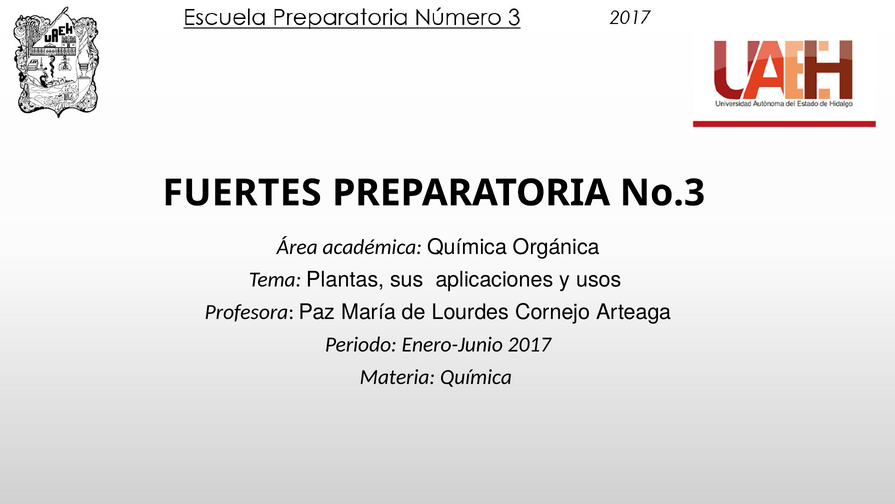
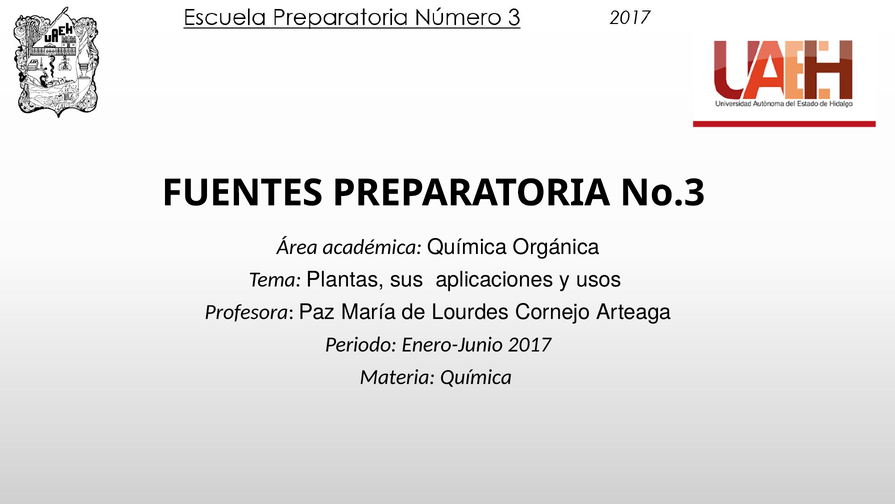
FUERTES: FUERTES -> FUENTES
